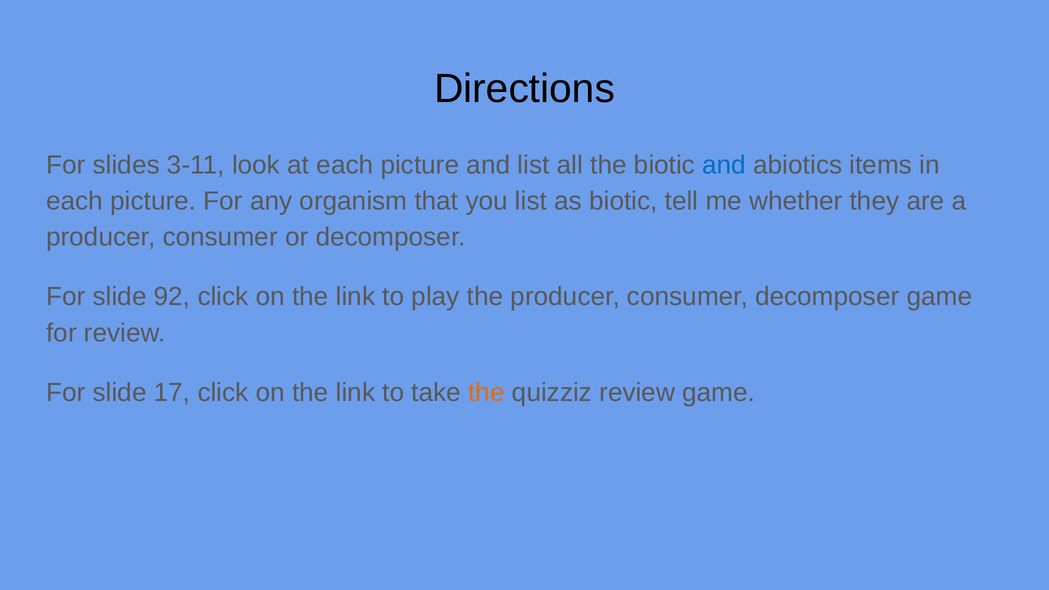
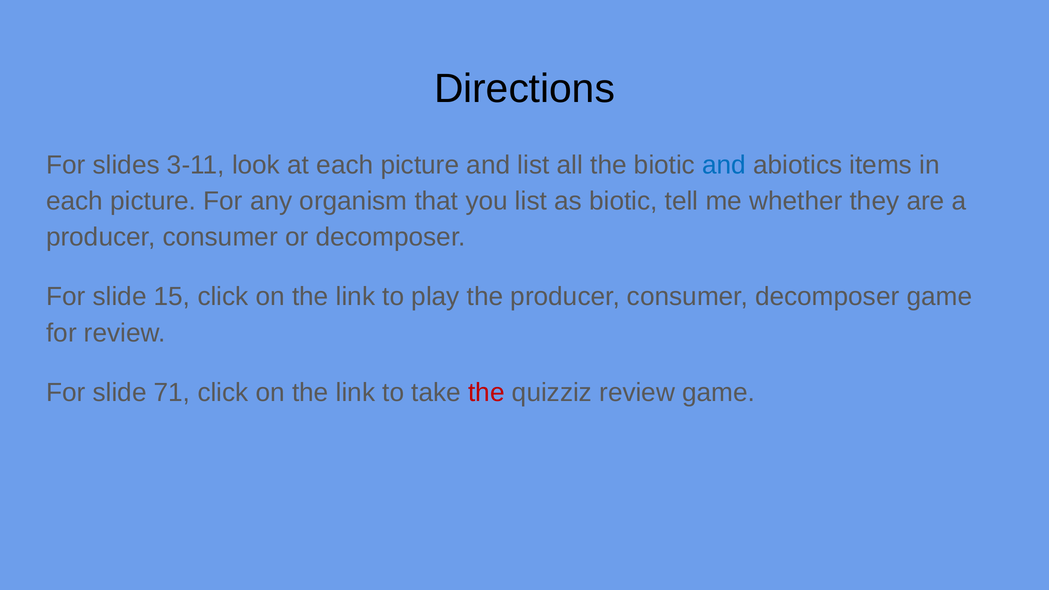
92: 92 -> 15
17: 17 -> 71
the at (486, 392) colour: orange -> red
